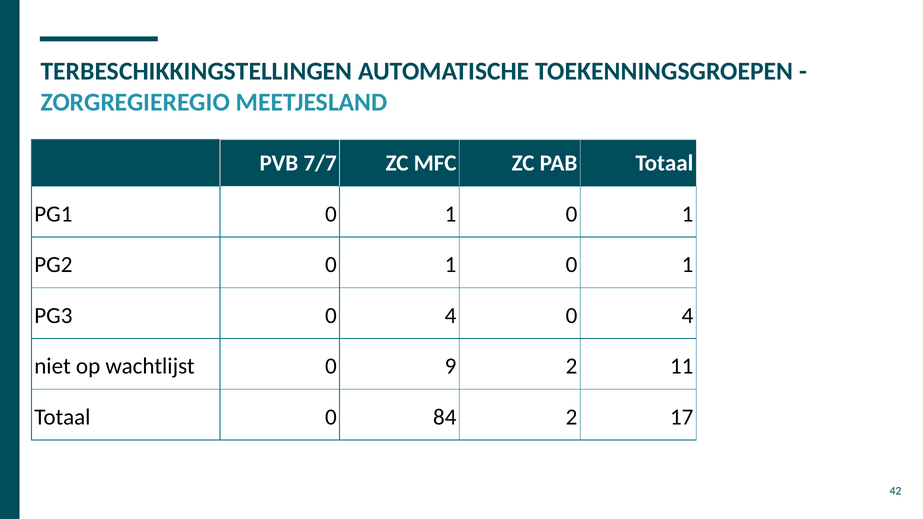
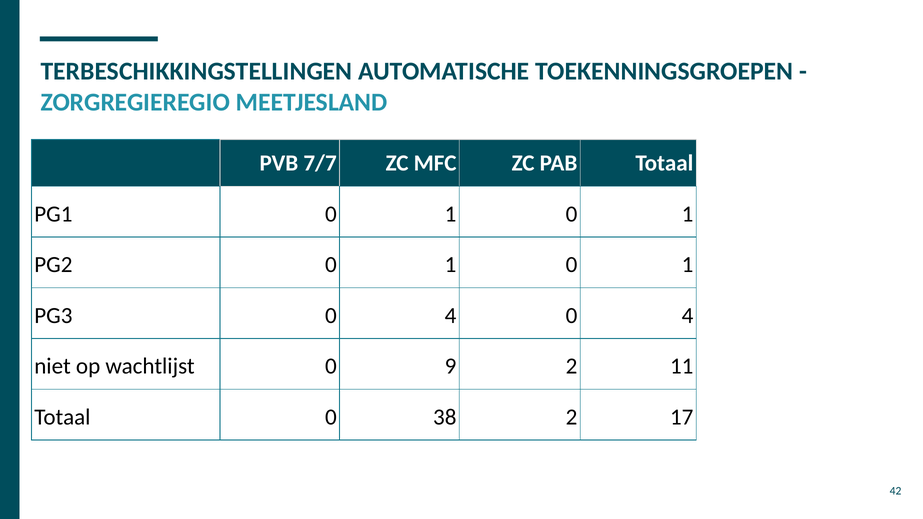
84: 84 -> 38
